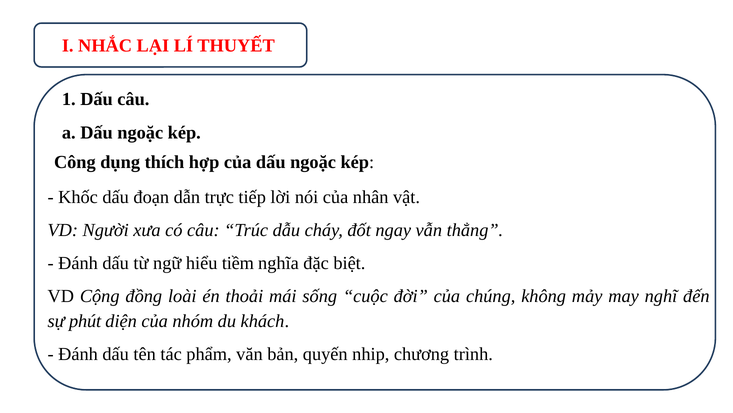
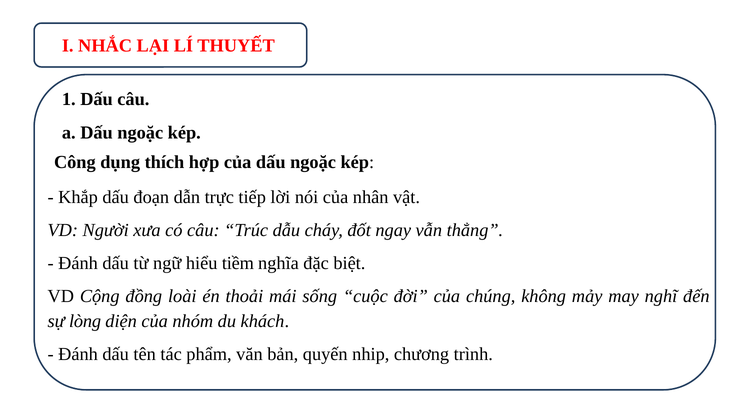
Khốc: Khốc -> Khắp
phút: phút -> lòng
